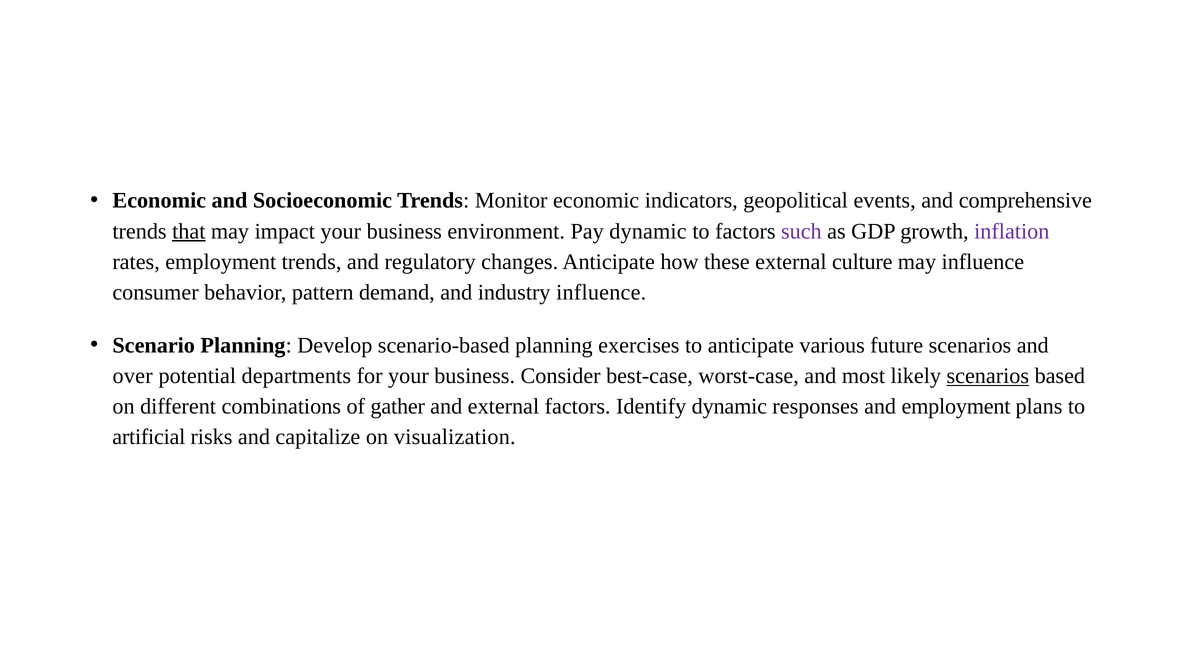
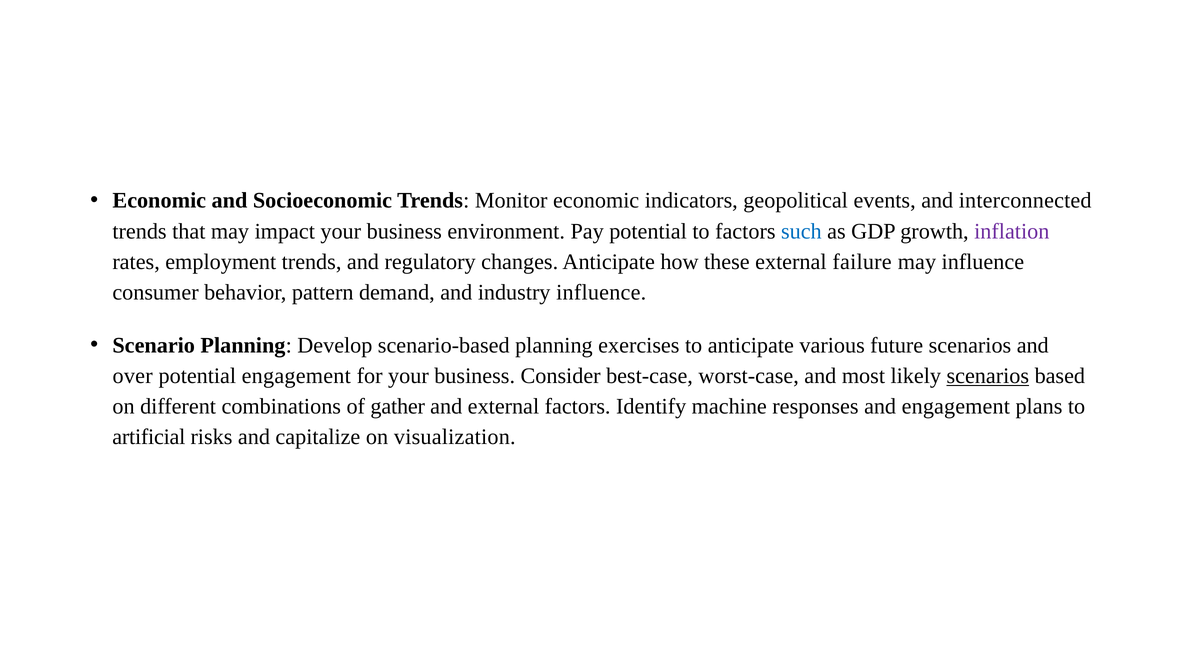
comprehensive: comprehensive -> interconnected
that underline: present -> none
Pay dynamic: dynamic -> potential
such colour: purple -> blue
culture: culture -> failure
potential departments: departments -> engagement
Identify dynamic: dynamic -> machine
and employment: employment -> engagement
